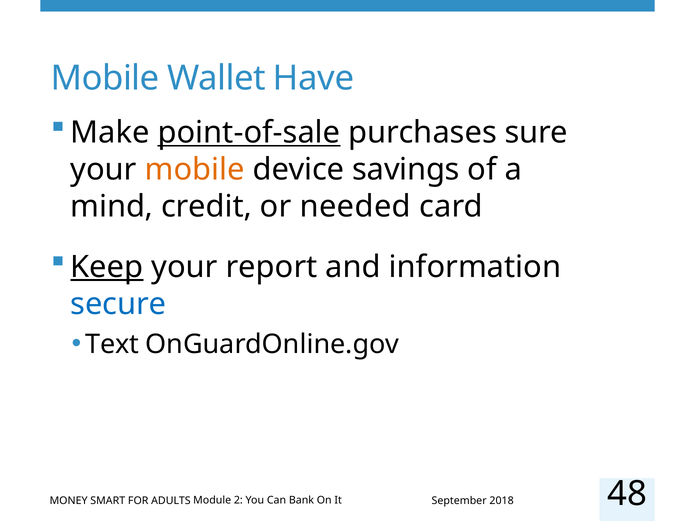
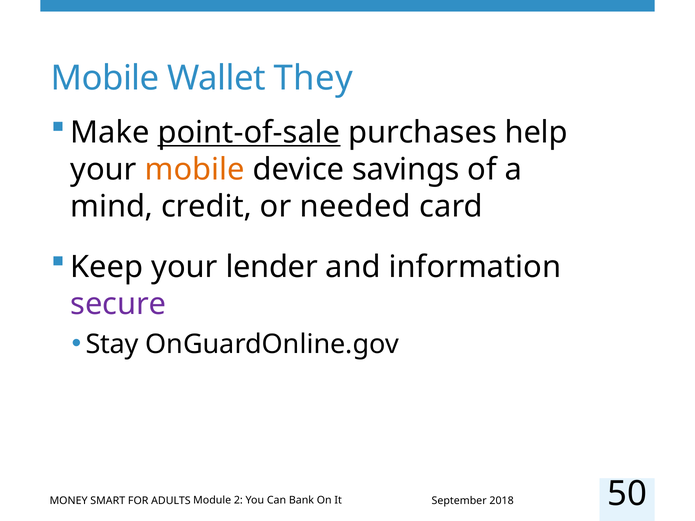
Have: Have -> They
sure: sure -> help
Keep underline: present -> none
report: report -> lender
secure colour: blue -> purple
Text: Text -> Stay
48: 48 -> 50
